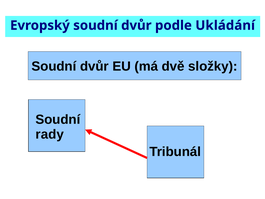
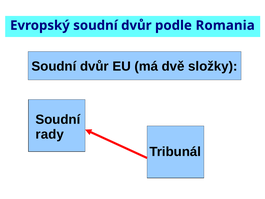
Ukládání: Ukládání -> Romania
